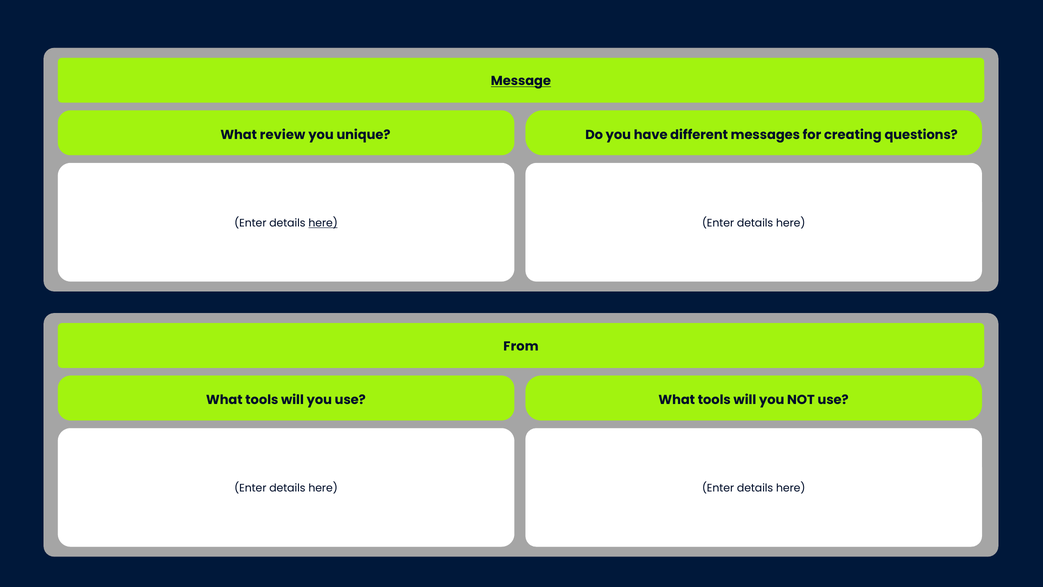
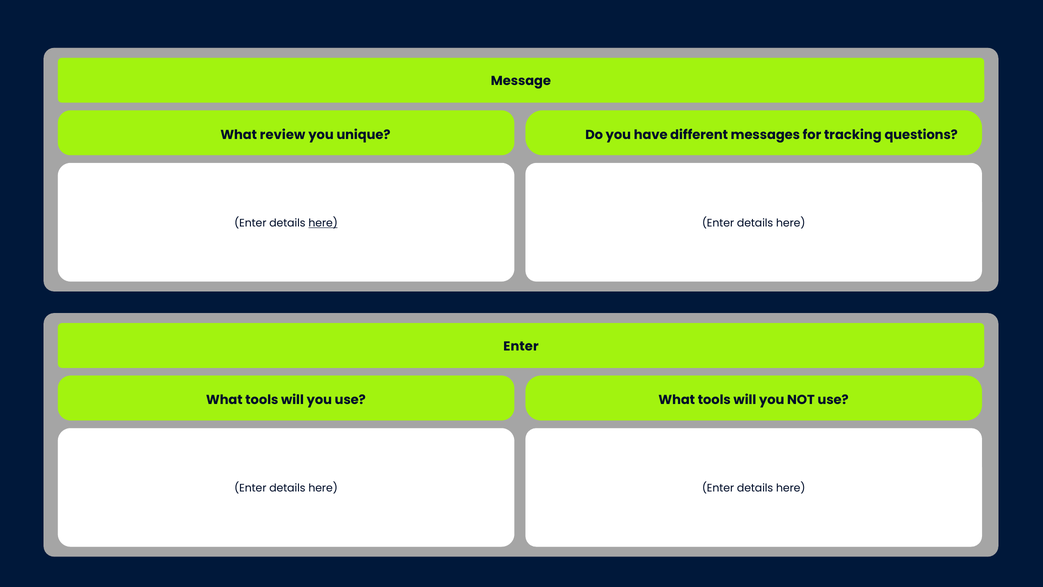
Message underline: present -> none
creating: creating -> tracking
From at (521, 346): From -> Enter
